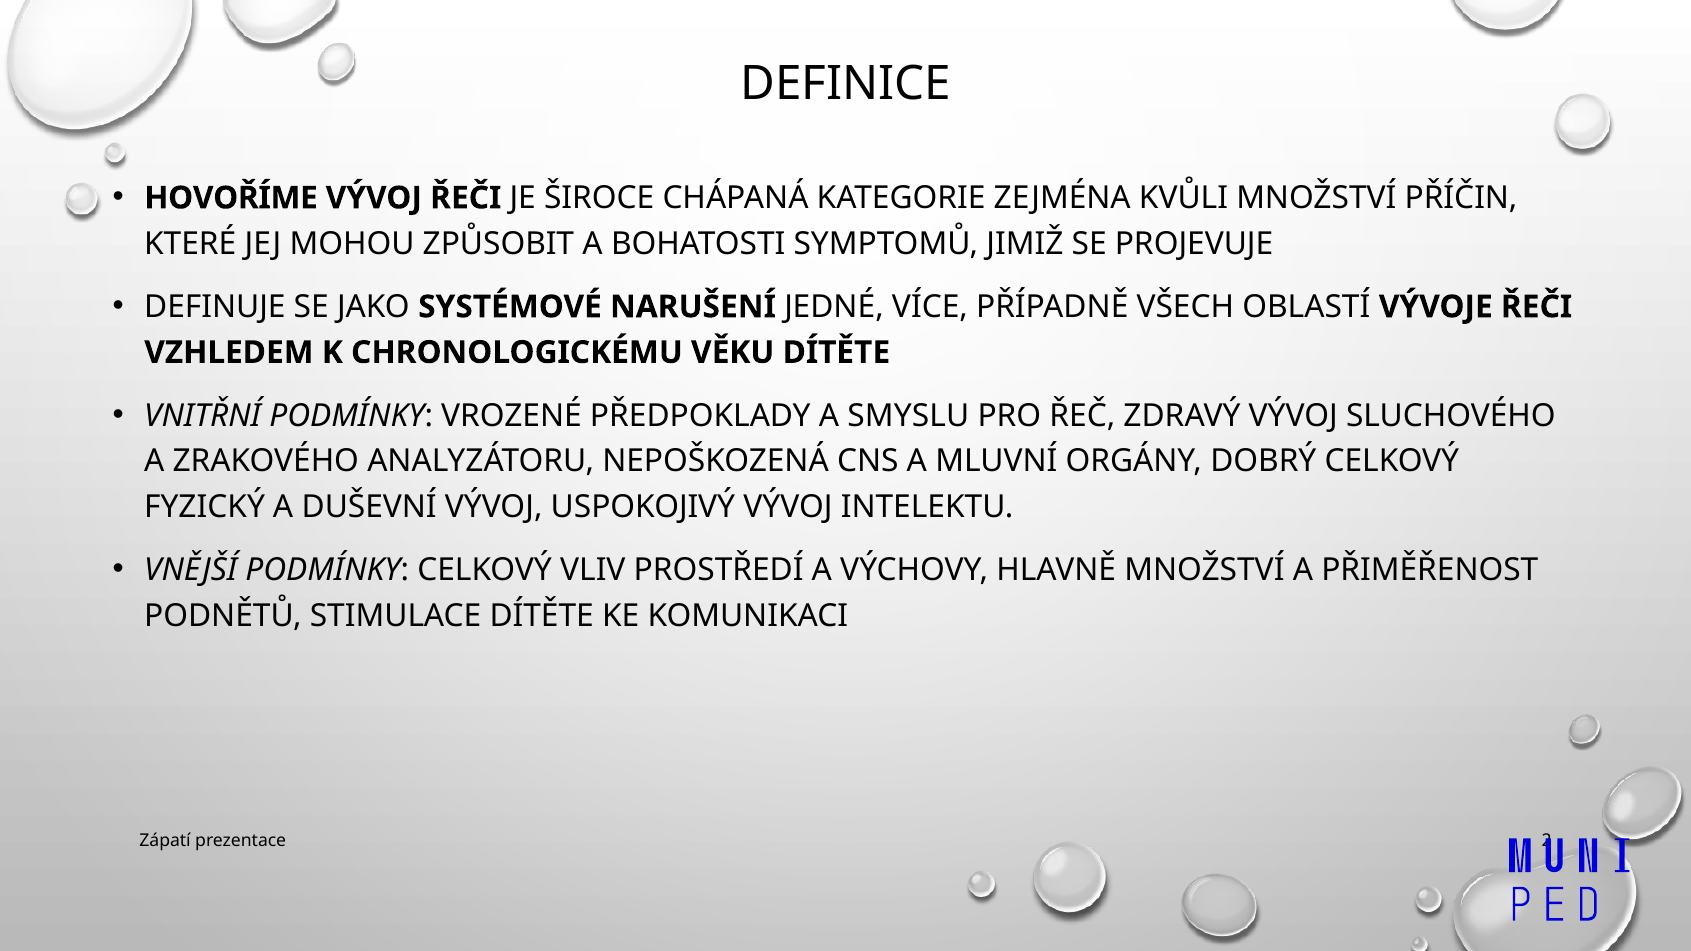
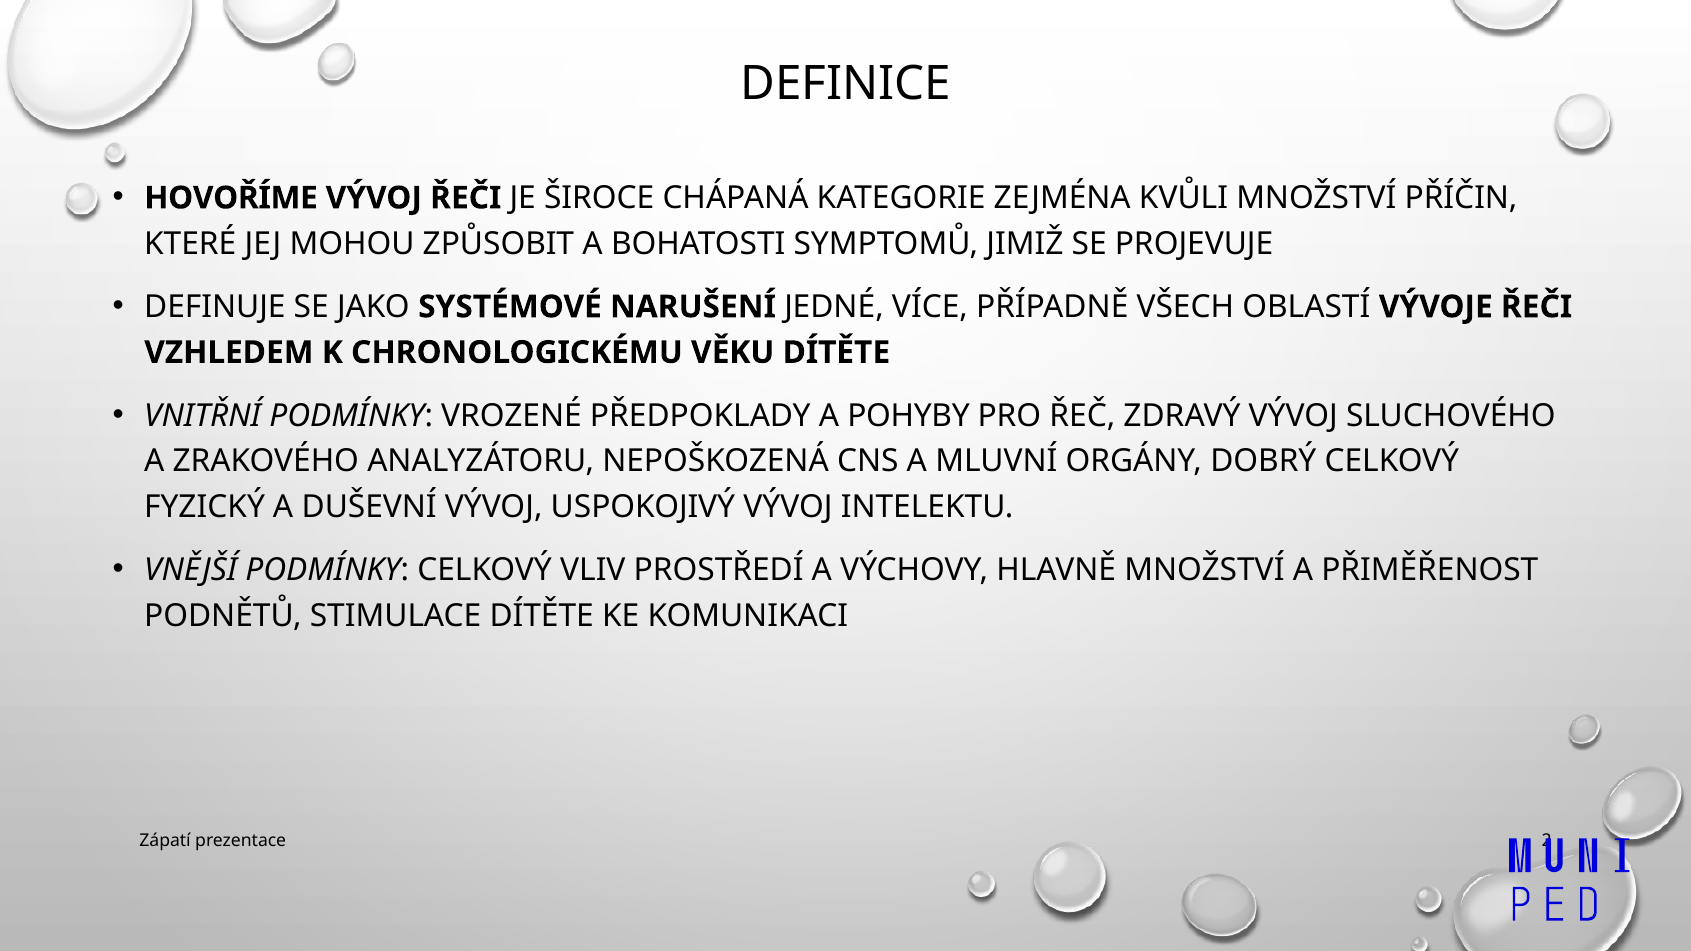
SMYSLU: SMYSLU -> POHYBY
